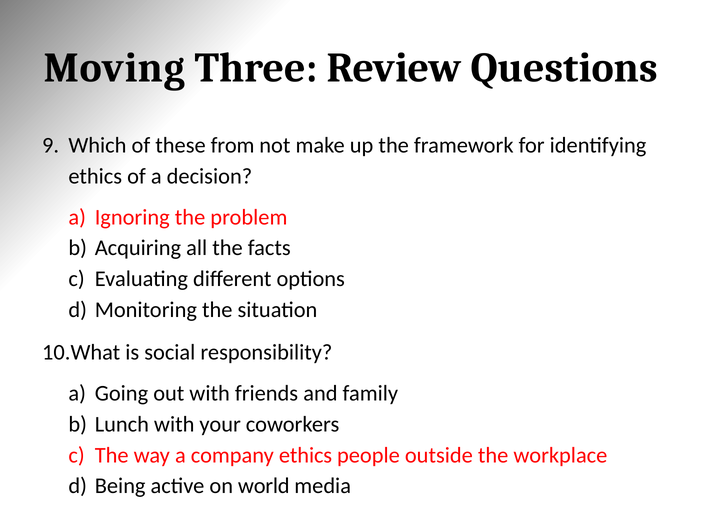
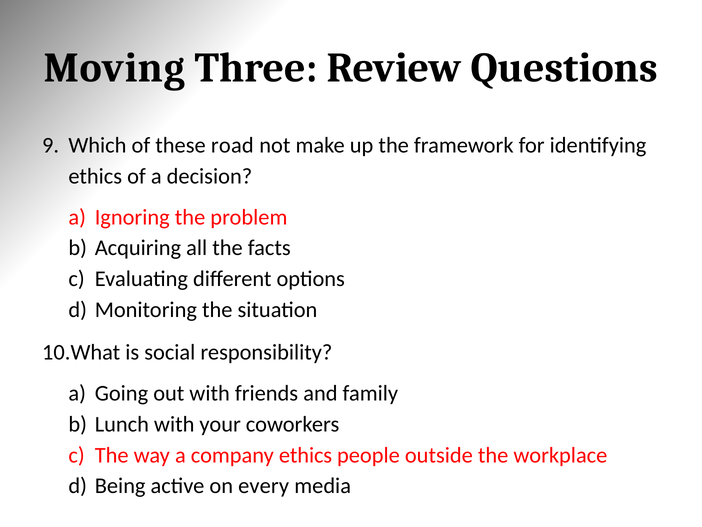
from: from -> road
world: world -> every
